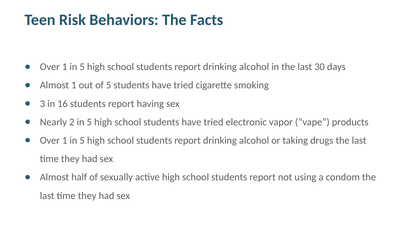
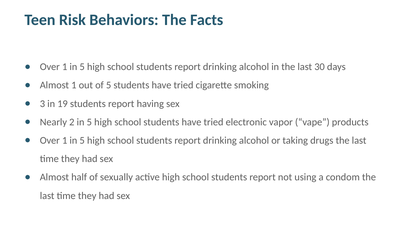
16: 16 -> 19
